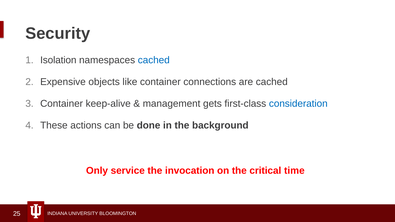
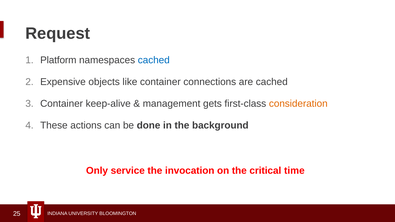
Security: Security -> Request
Isolation: Isolation -> Platform
consideration colour: blue -> orange
